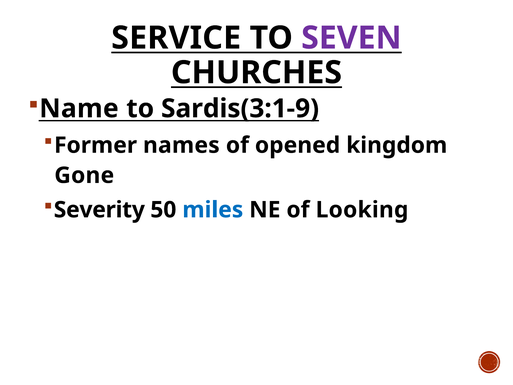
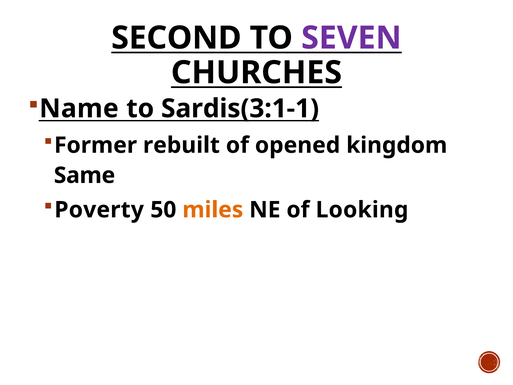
SERVICE: SERVICE -> SECOND
Sardis(3:1-9: Sardis(3:1-9 -> Sardis(3:1-1
names: names -> rebuilt
Gone: Gone -> Same
Severity: Severity -> Poverty
miles colour: blue -> orange
